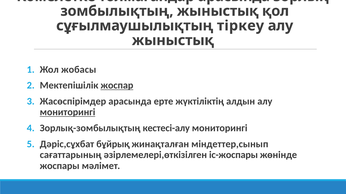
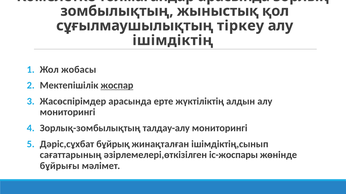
жыныстық at (173, 40): жыныстық -> ішімдіктің
мониторингі at (68, 113) underline: present -> none
кестесі-алу: кестесі-алу -> талдау-алу
міндеттер,сынып: міндеттер,сынып -> ішімдіктің,сынып
жоспары: жоспары -> бұйрығы
